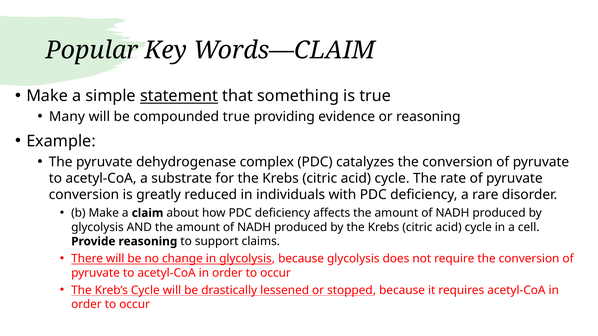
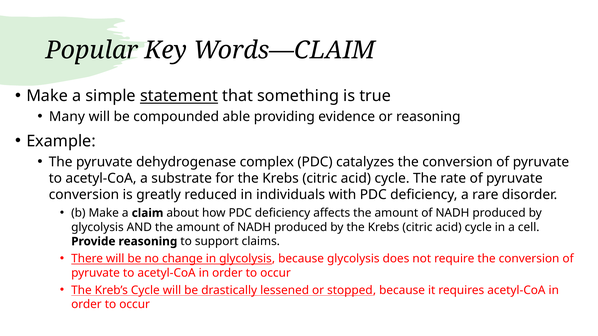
compounded true: true -> able
